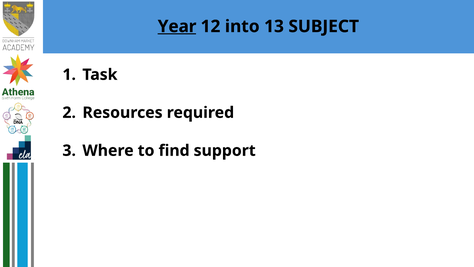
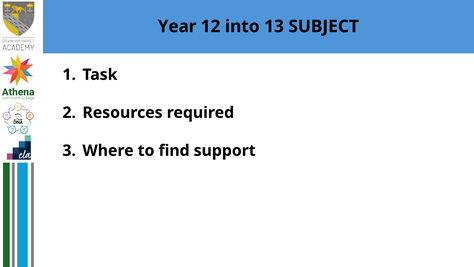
Year underline: present -> none
